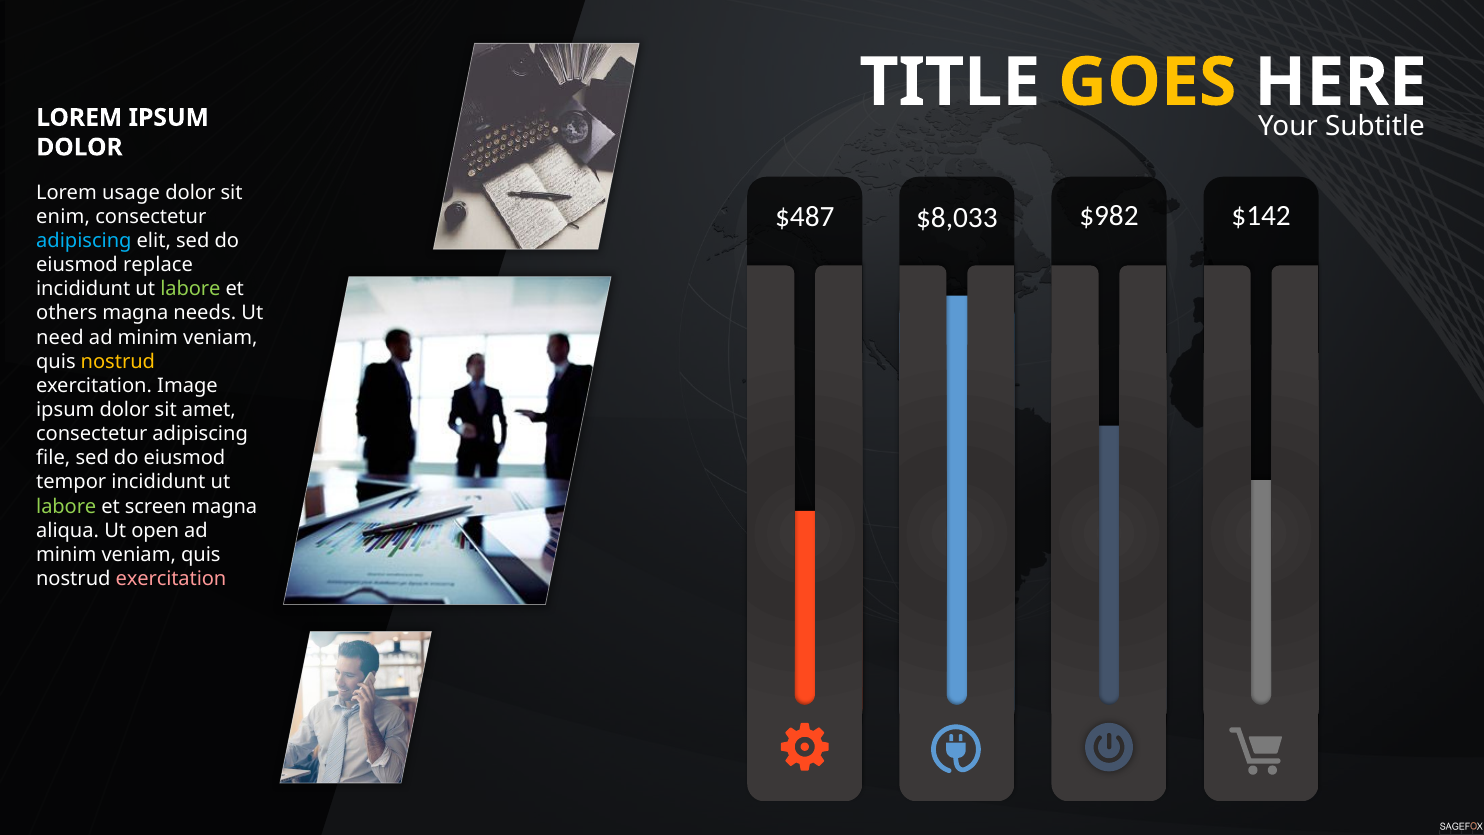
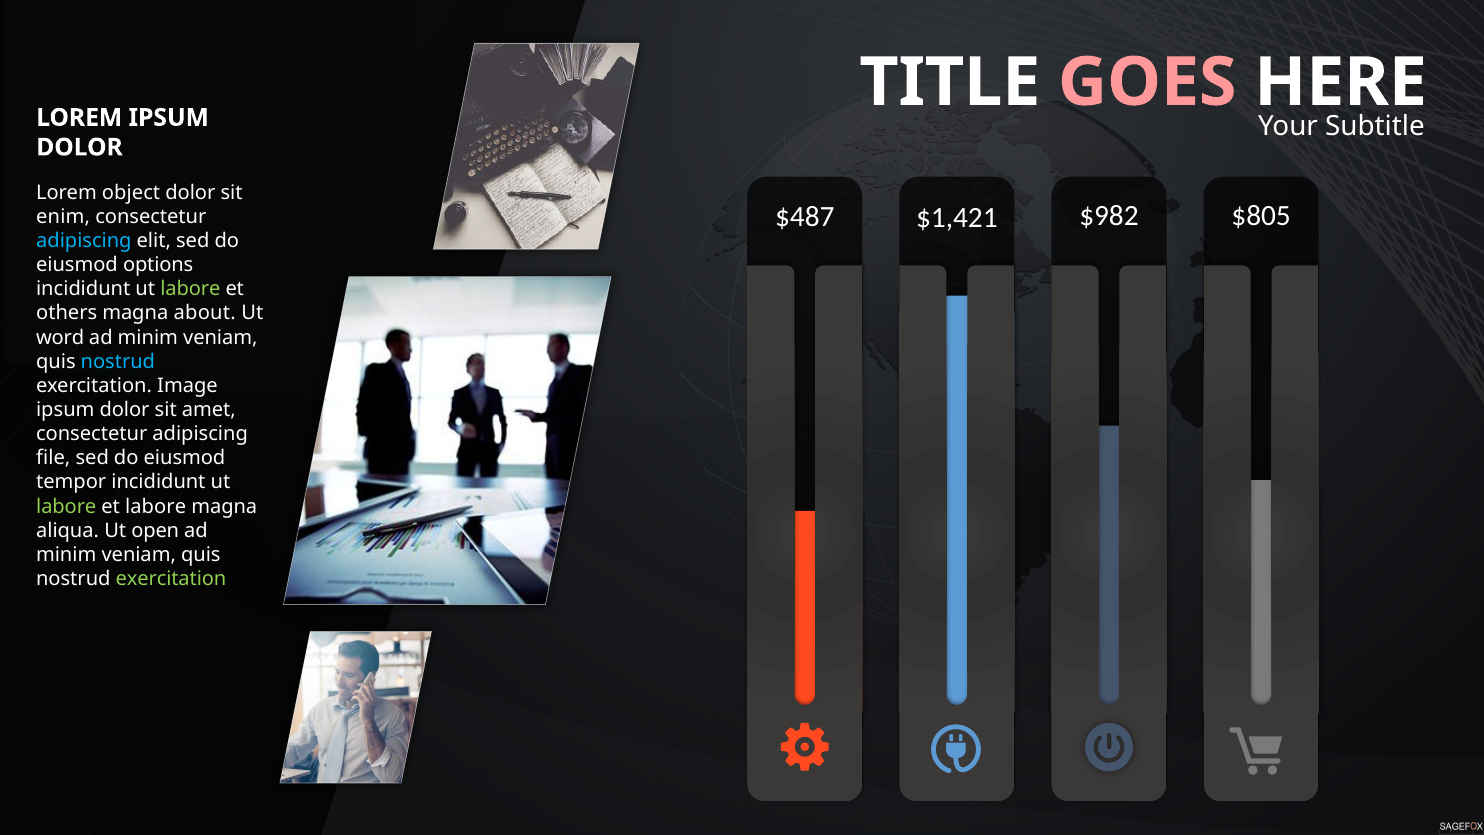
GOES colour: yellow -> pink
usage: usage -> object
$8,033: $8,033 -> $1,421
$142: $142 -> $805
replace: replace -> options
needs: needs -> about
need: need -> word
nostrud at (118, 361) colour: yellow -> light blue
et screen: screen -> labore
exercitation at (171, 579) colour: pink -> light green
